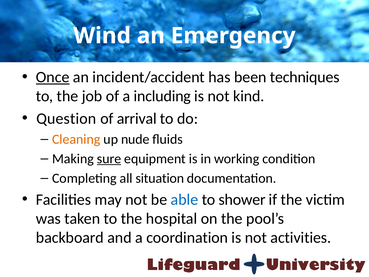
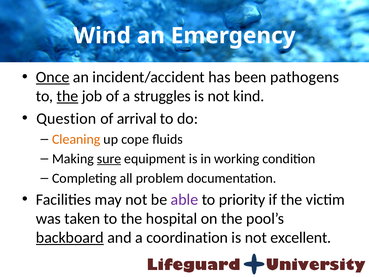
techniques: techniques -> pathogens
the at (67, 96) underline: none -> present
including: including -> struggles
nude: nude -> cope
situation: situation -> problem
able colour: blue -> purple
shower: shower -> priority
backboard underline: none -> present
activities: activities -> excellent
